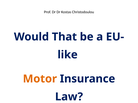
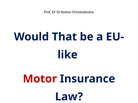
Motor colour: orange -> red
